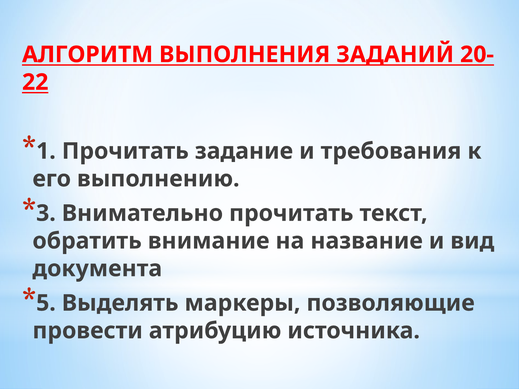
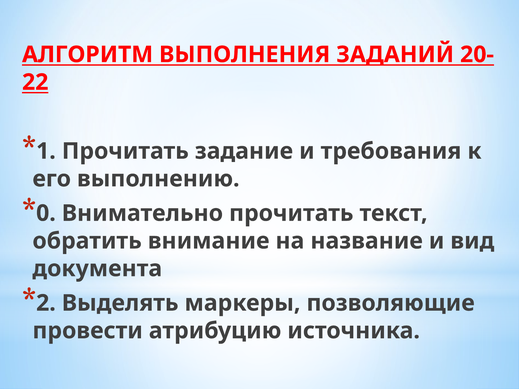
3: 3 -> 0
5: 5 -> 2
